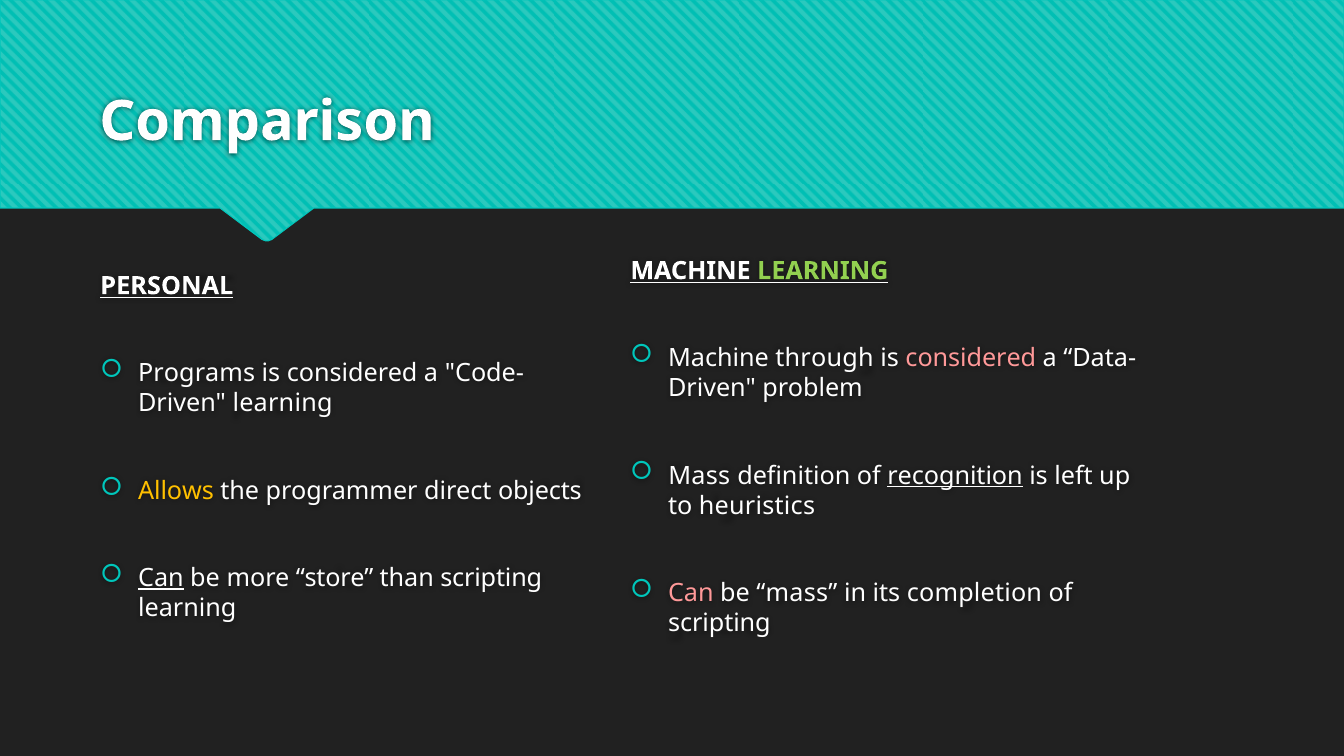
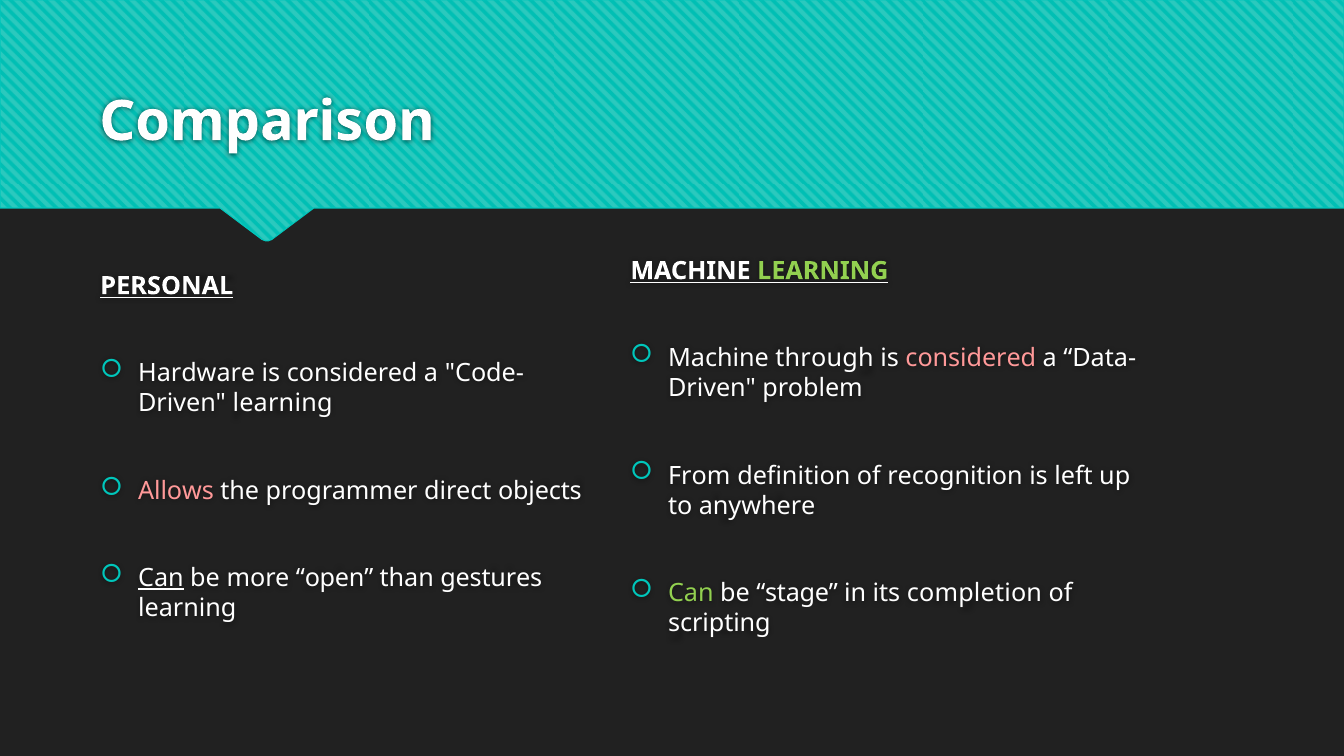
Programs: Programs -> Hardware
Mass at (699, 476): Mass -> From
recognition underline: present -> none
Allows colour: yellow -> pink
heuristics: heuristics -> anywhere
store: store -> open
than scripting: scripting -> gestures
Can at (691, 593) colour: pink -> light green
be mass: mass -> stage
